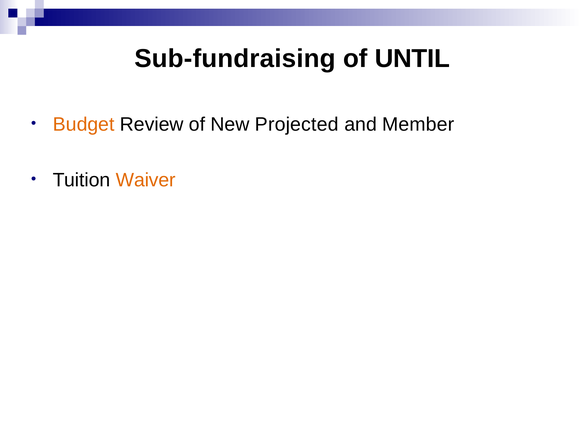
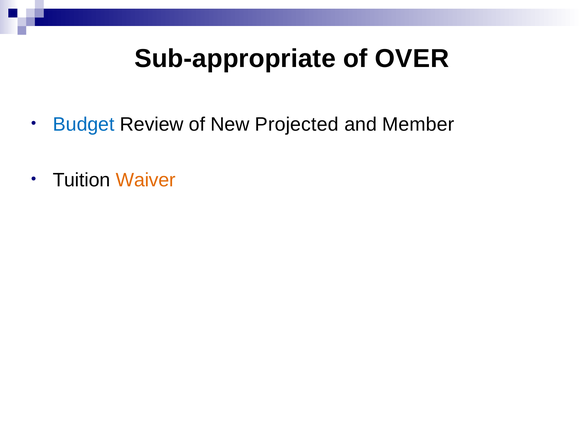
Sub-fundraising: Sub-fundraising -> Sub-appropriate
UNTIL: UNTIL -> OVER
Budget colour: orange -> blue
